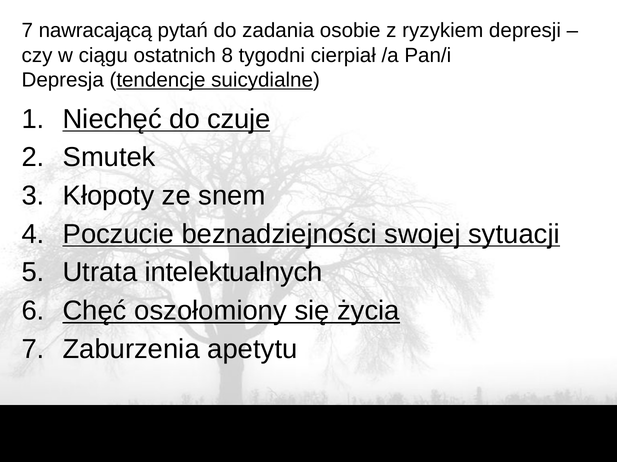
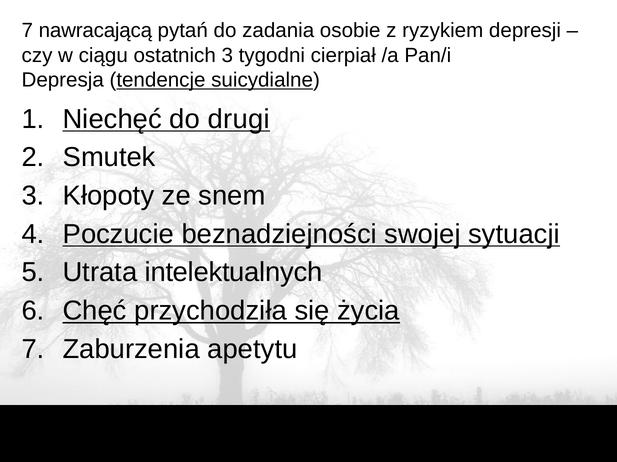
ostatnich 8: 8 -> 3
czuje: czuje -> drugi
oszołomiony: oszołomiony -> przychodziła
